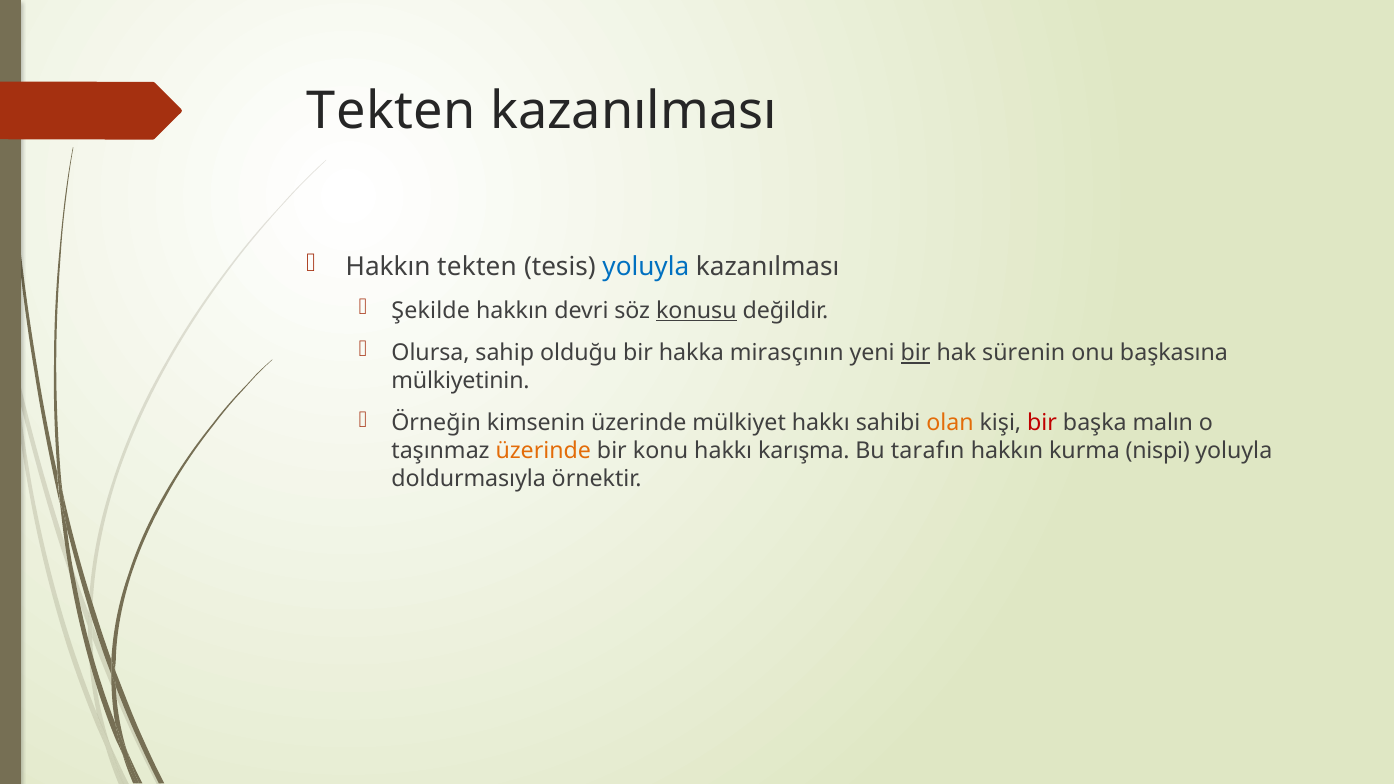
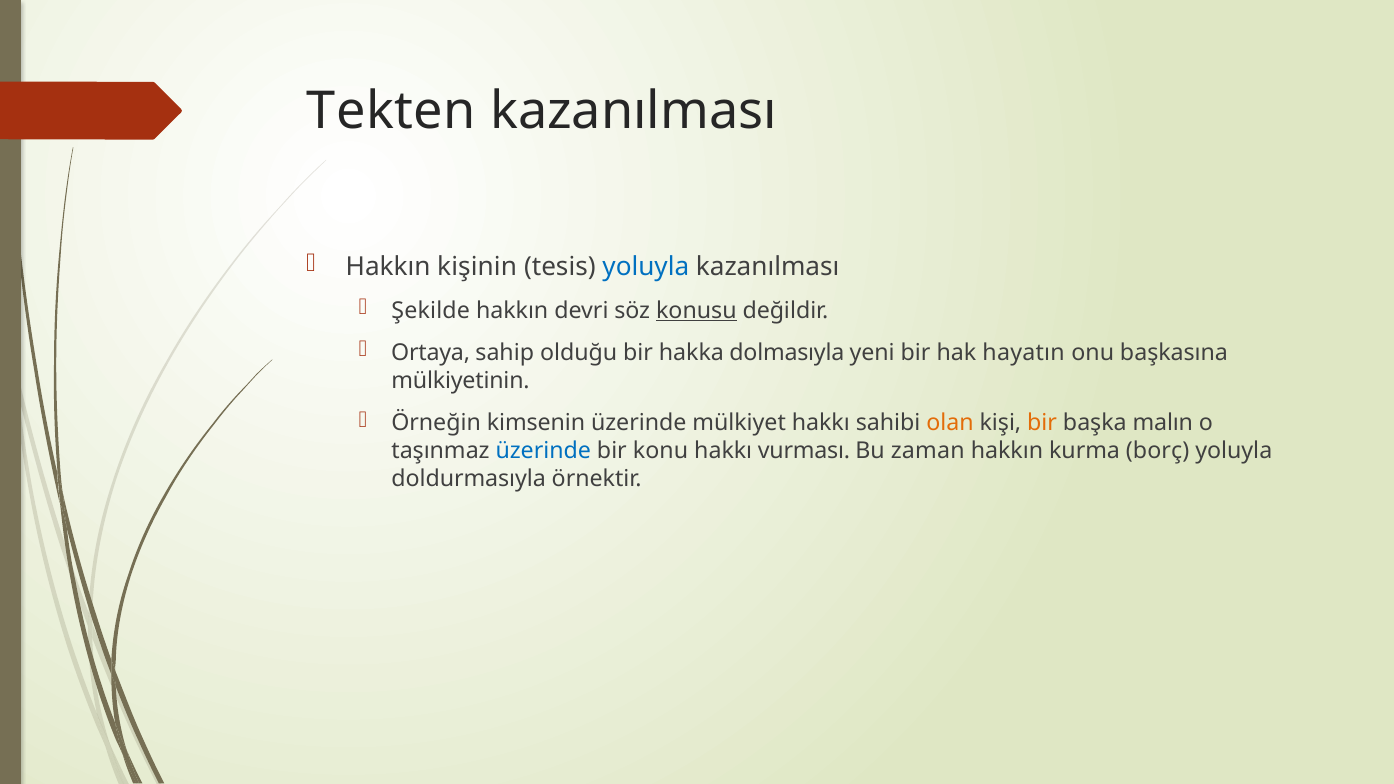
Hakkın tekten: tekten -> kişinin
Olursa: Olursa -> Ortaya
mirasçının: mirasçının -> dolmasıyla
bir at (916, 353) underline: present -> none
sürenin: sürenin -> hayatın
bir at (1042, 423) colour: red -> orange
üzerinde at (543, 451) colour: orange -> blue
karışma: karışma -> vurması
tarafın: tarafın -> zaman
nispi: nispi -> borç
